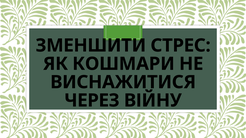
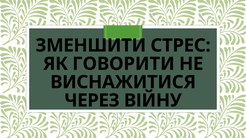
КОШМАРИ: КОШМАРИ -> ГОВОРИТИ
